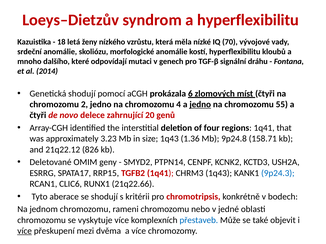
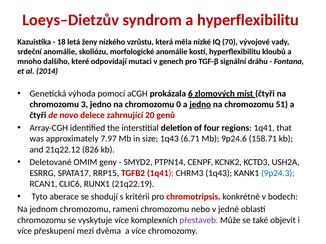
Genetická shodují: shodují -> výhoda
2: 2 -> 3
4: 4 -> 0
55: 55 -> 51
3.23: 3.23 -> 7.97
1.36: 1.36 -> 6.71
9p24.8: 9p24.8 -> 9p24.6
21q22.66: 21q22.66 -> 21q22.19
přestaveb colour: blue -> purple
více at (25, 231) underline: present -> none
